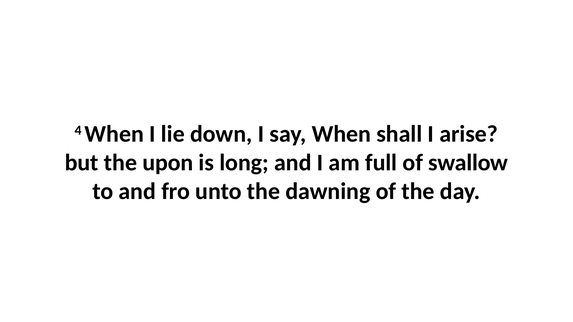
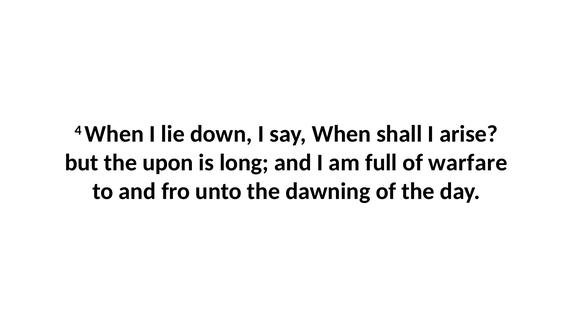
swallow: swallow -> warfare
